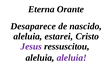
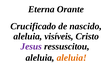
Desaparece: Desaparece -> Crucificado
estarei: estarei -> visíveis
aleluia at (72, 58) colour: purple -> orange
